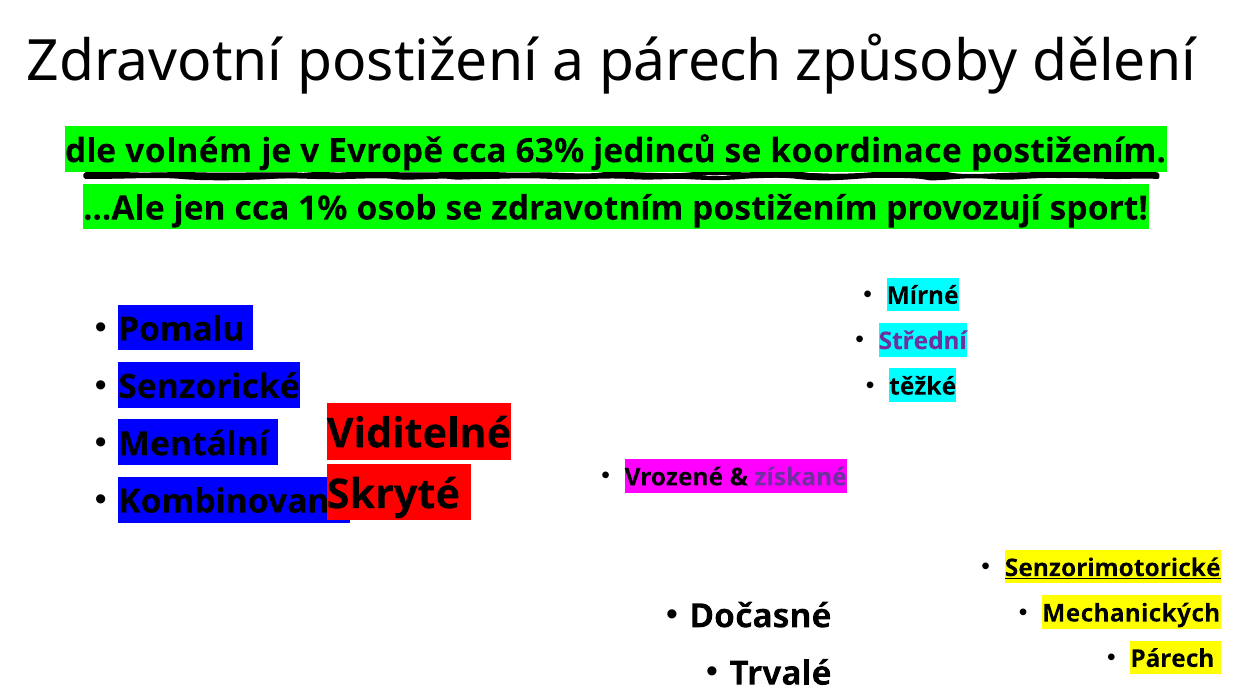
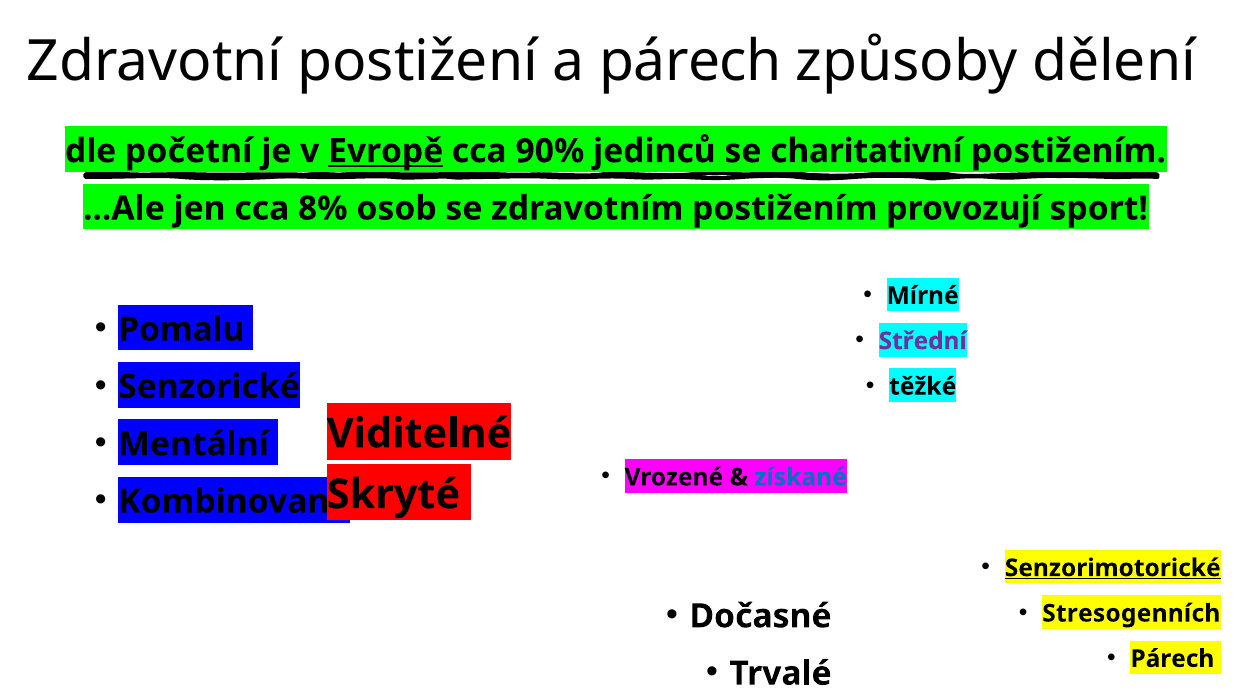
volném: volném -> početní
Evropě underline: none -> present
63%: 63% -> 90%
koordinace: koordinace -> charitativní
1%: 1% -> 8%
získané colour: purple -> blue
Mechanických: Mechanických -> Stresogenních
